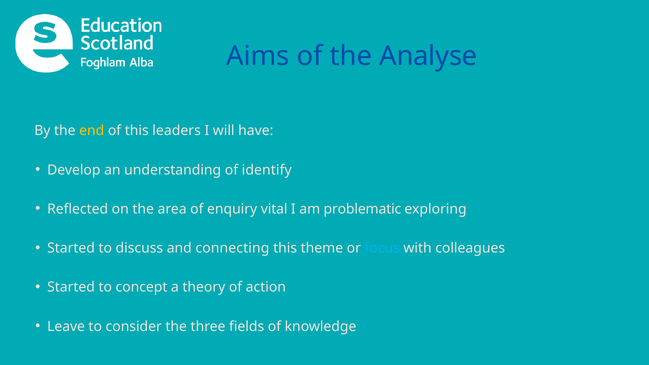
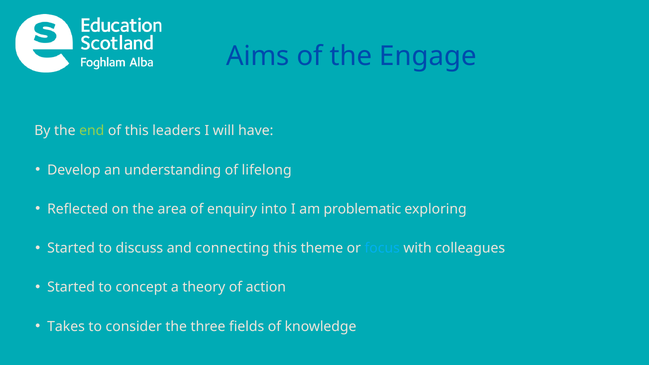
Analyse: Analyse -> Engage
end colour: yellow -> light green
identify: identify -> lifelong
vital: vital -> into
Leave: Leave -> Takes
